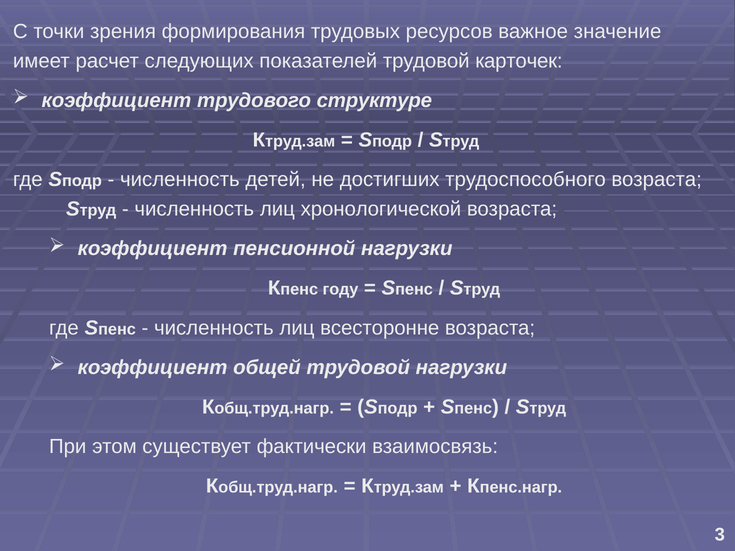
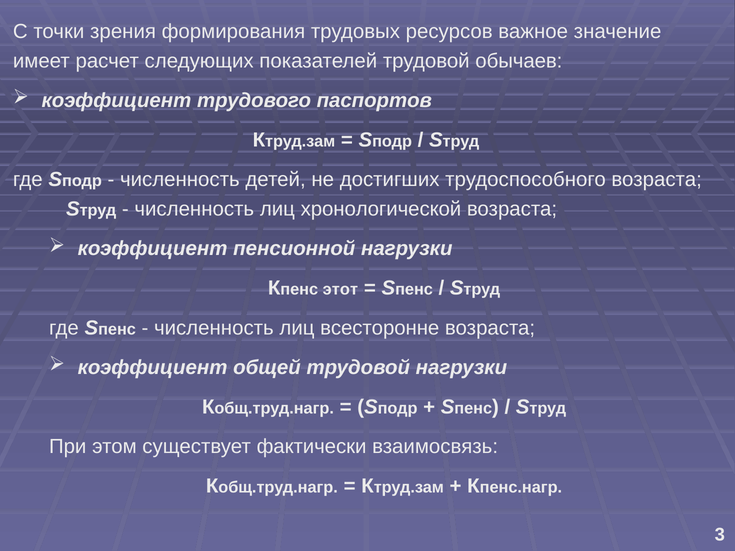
карточек: карточек -> обычаев
структуре: структуре -> паспортов
году: году -> этот
